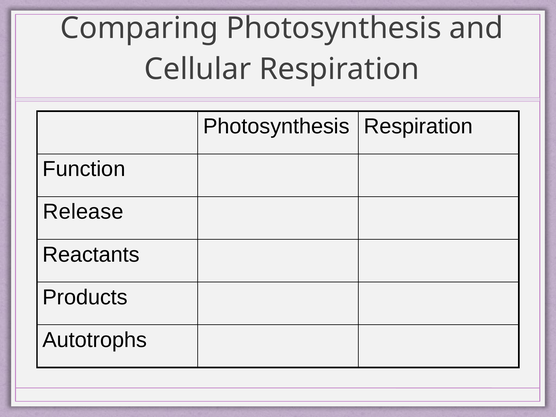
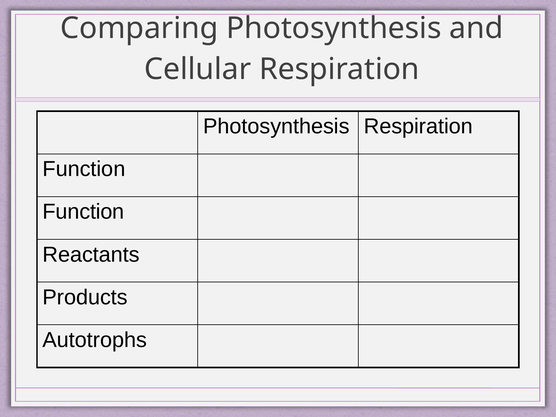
Release at (83, 212): Release -> Function
